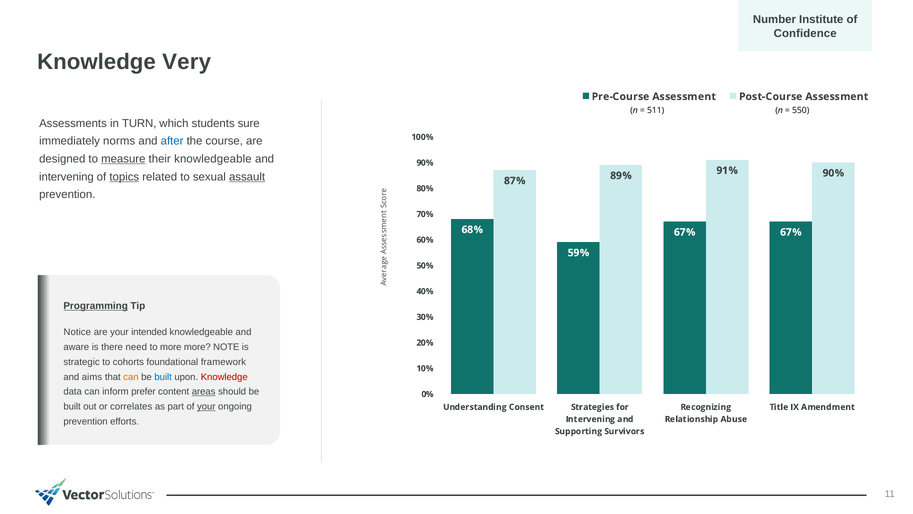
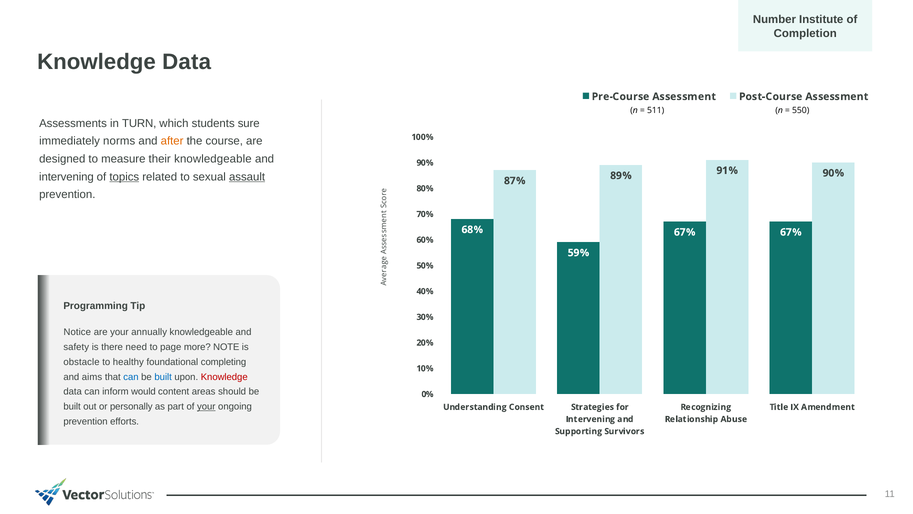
Confidence: Confidence -> Completion
Very at (187, 62): Very -> Data
after colour: blue -> orange
measure underline: present -> none
Programming underline: present -> none
intended: intended -> annually
aware: aware -> safety
to more: more -> page
strategic: strategic -> obstacle
cohorts: cohorts -> healthy
framework: framework -> completing
can at (131, 377) colour: orange -> blue
prefer: prefer -> would
areas underline: present -> none
correlates: correlates -> personally
